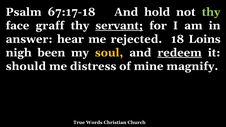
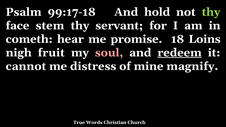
67:17-18: 67:17-18 -> 99:17-18
graff: graff -> stem
servant underline: present -> none
answer: answer -> cometh
rejected: rejected -> promise
been: been -> fruit
soul colour: yellow -> pink
should: should -> cannot
